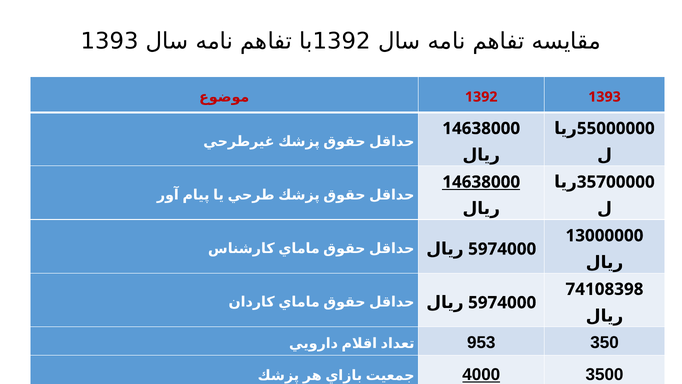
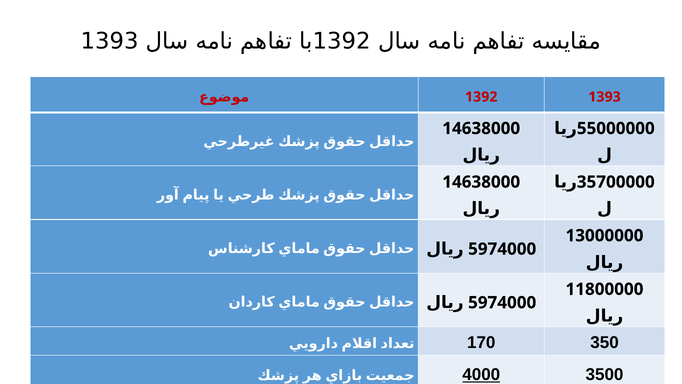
14638000 at (481, 182) underline: present -> none
74108398: 74108398 -> 11800000
953: 953 -> 170
